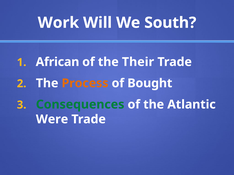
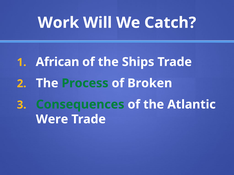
South: South -> Catch
Their: Their -> Ships
Process colour: orange -> green
Bought: Bought -> Broken
